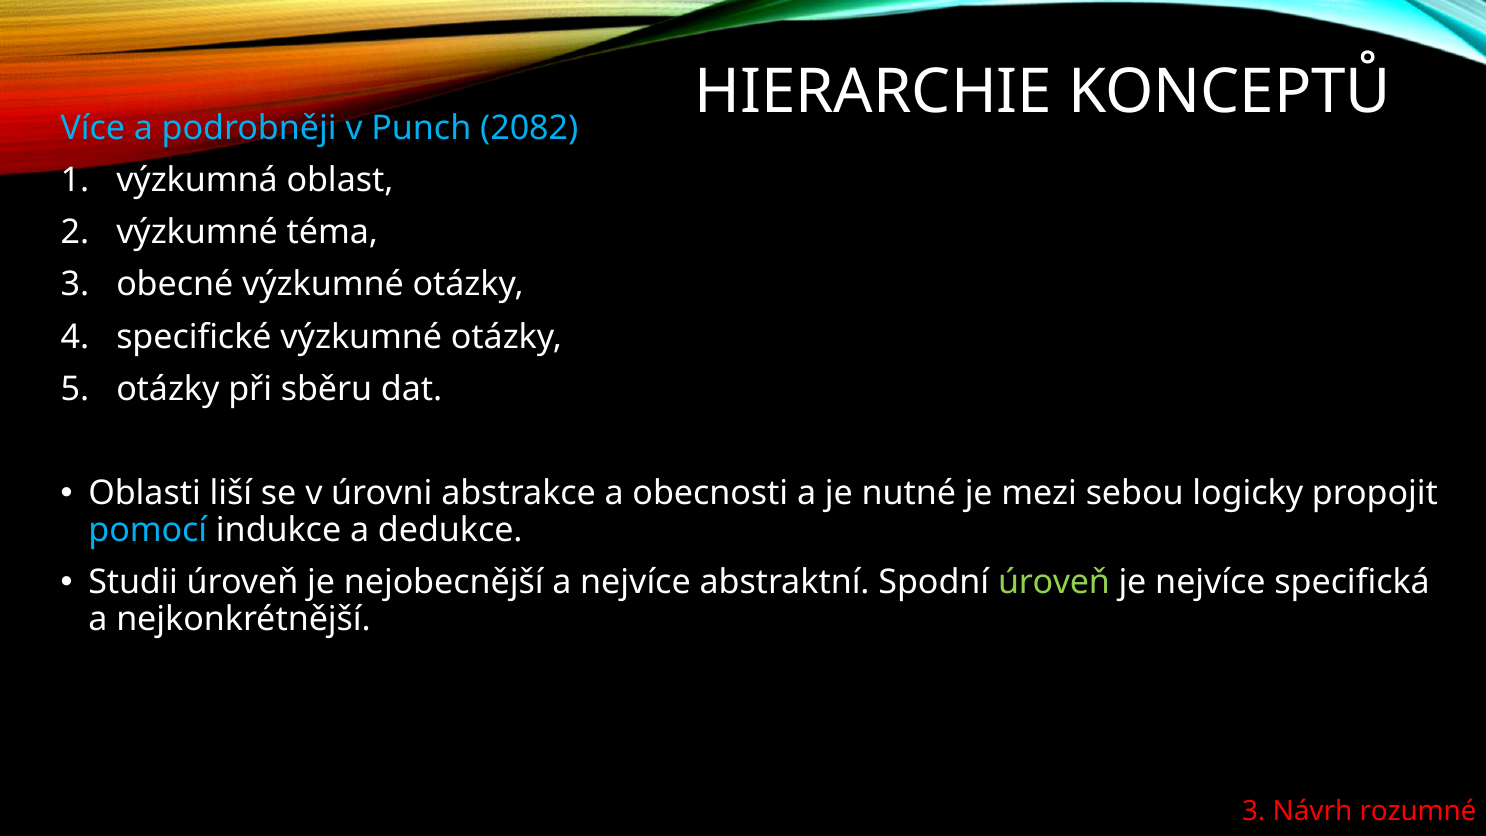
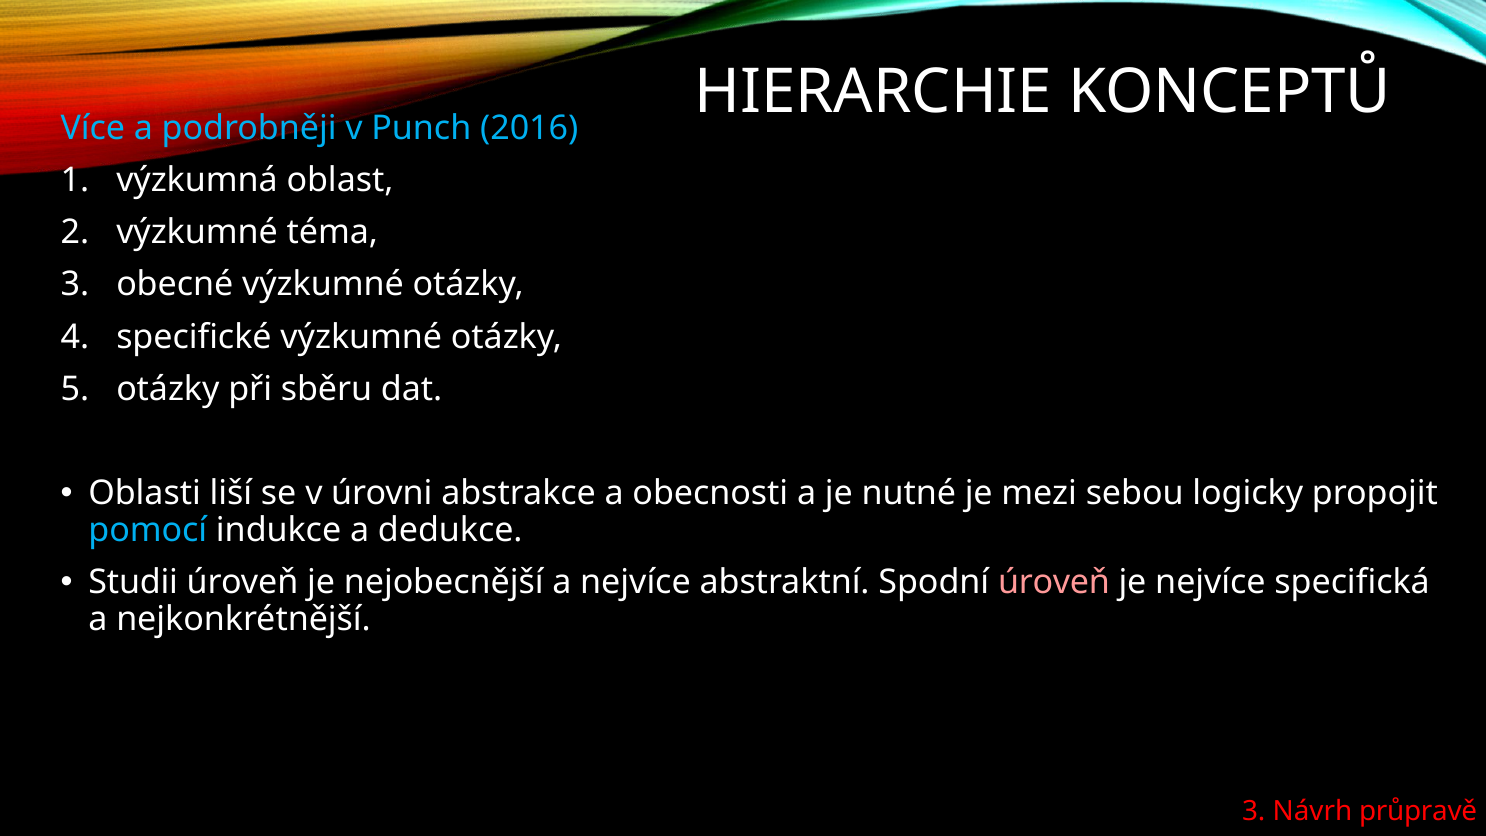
2082: 2082 -> 2016
úroveň at (1054, 583) colour: light green -> pink
rozumné: rozumné -> průpravě
